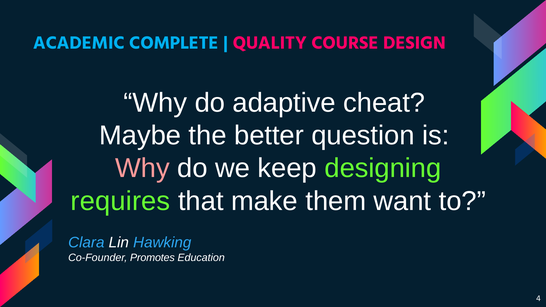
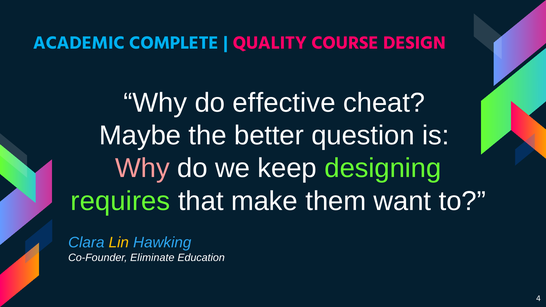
adaptive: adaptive -> effective
Lin colour: white -> yellow
Promotes: Promotes -> Eliminate
